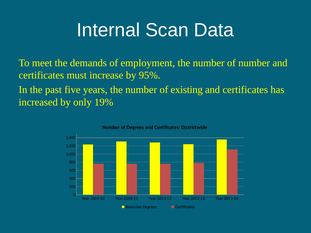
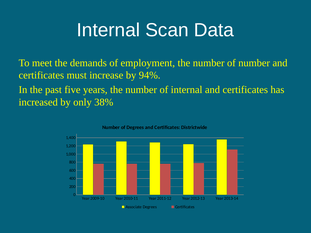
95%: 95% -> 94%
of existing: existing -> internal
19%: 19% -> 38%
